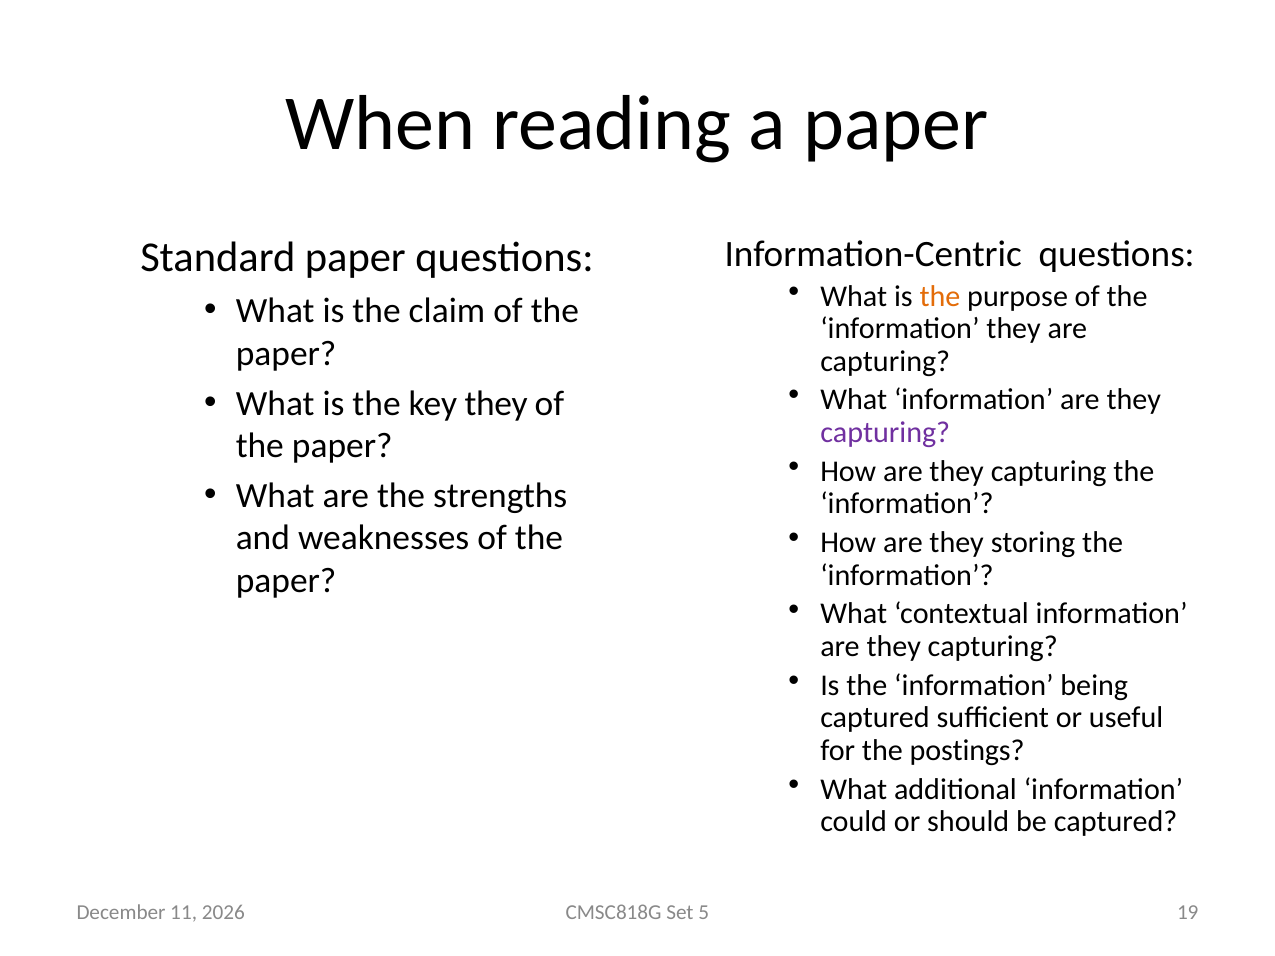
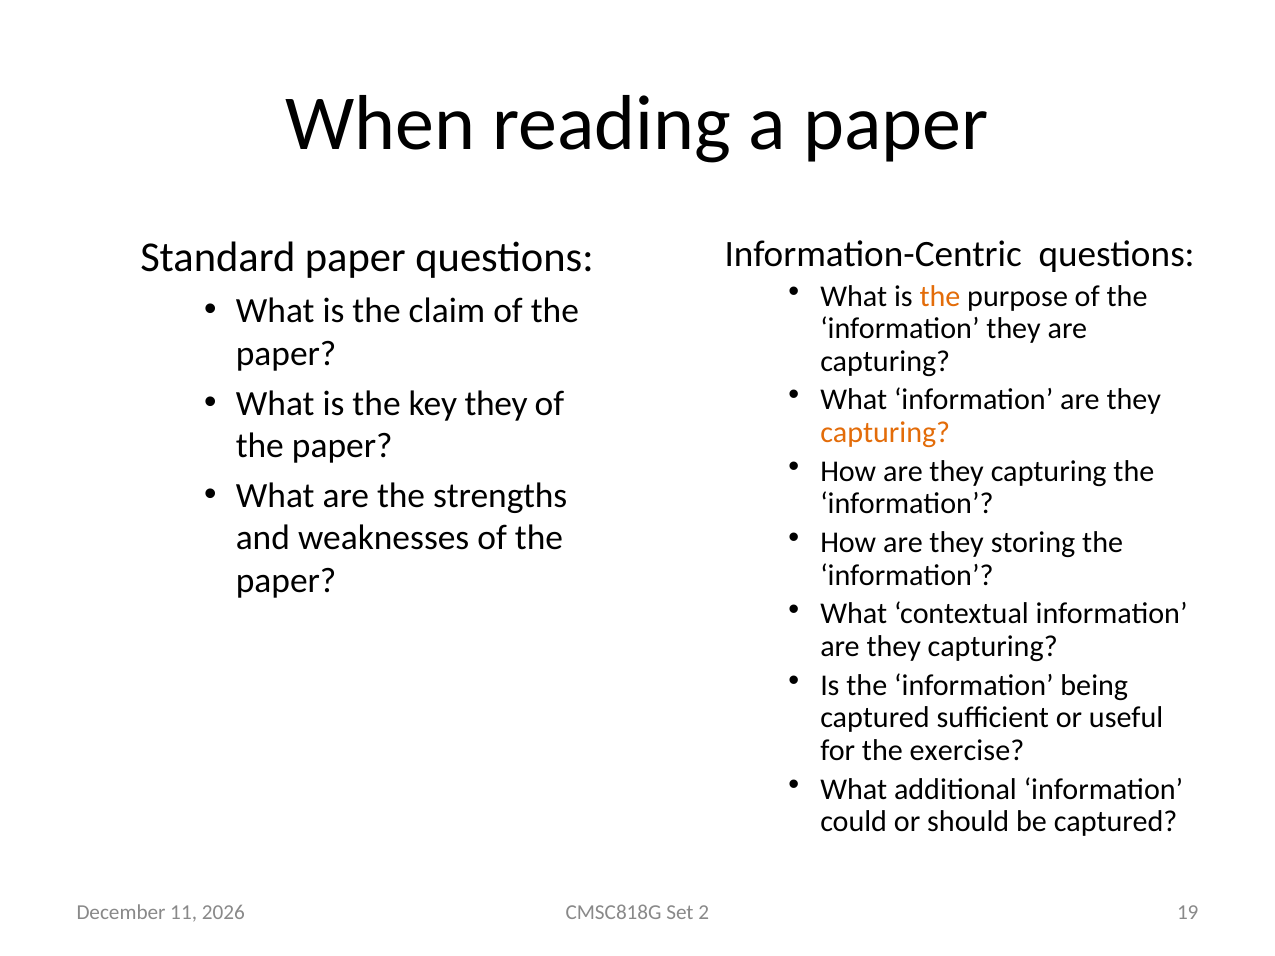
capturing at (885, 433) colour: purple -> orange
postings: postings -> exercise
5: 5 -> 2
